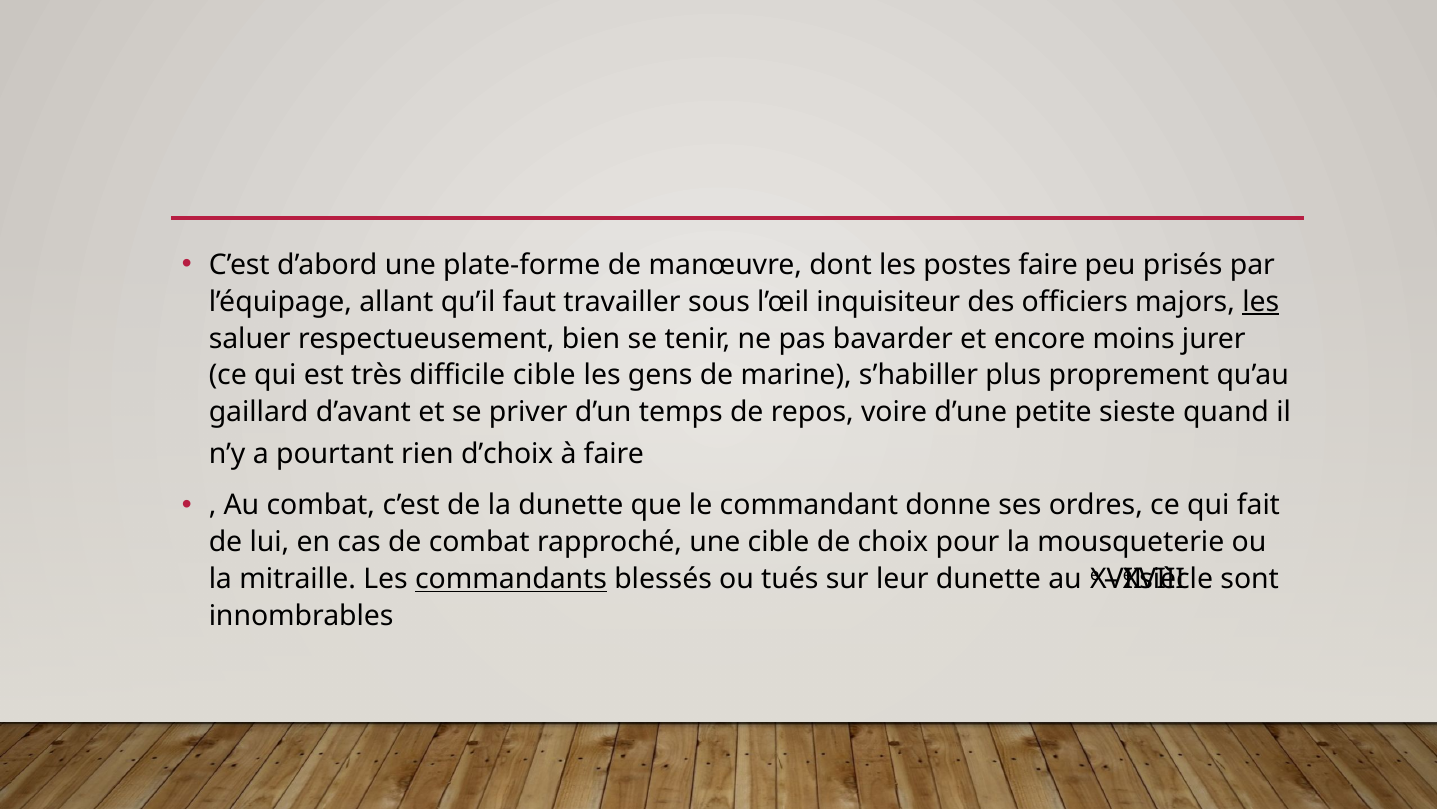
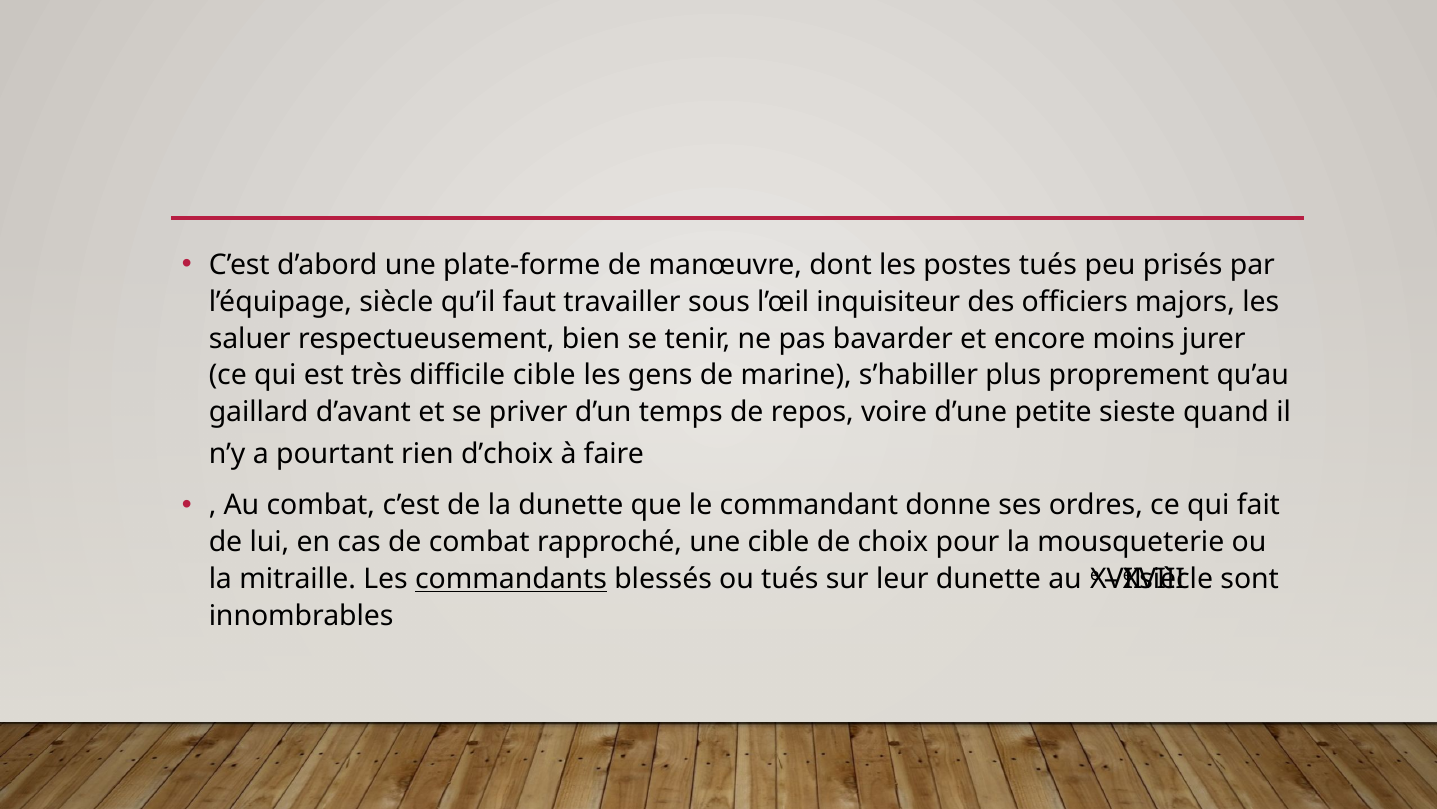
postes faire: faire -> tués
l’équipage allant: allant -> siècle
les at (1261, 302) underline: present -> none
